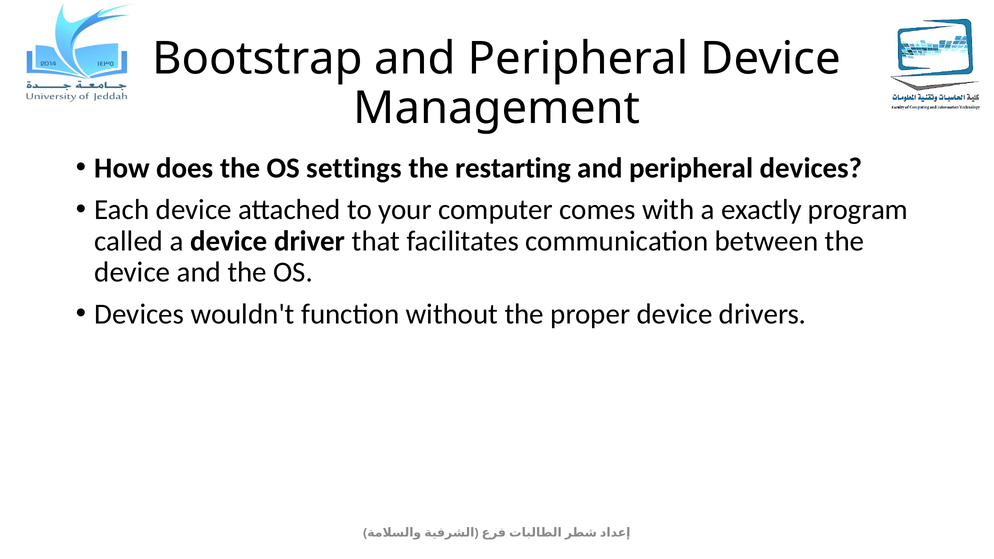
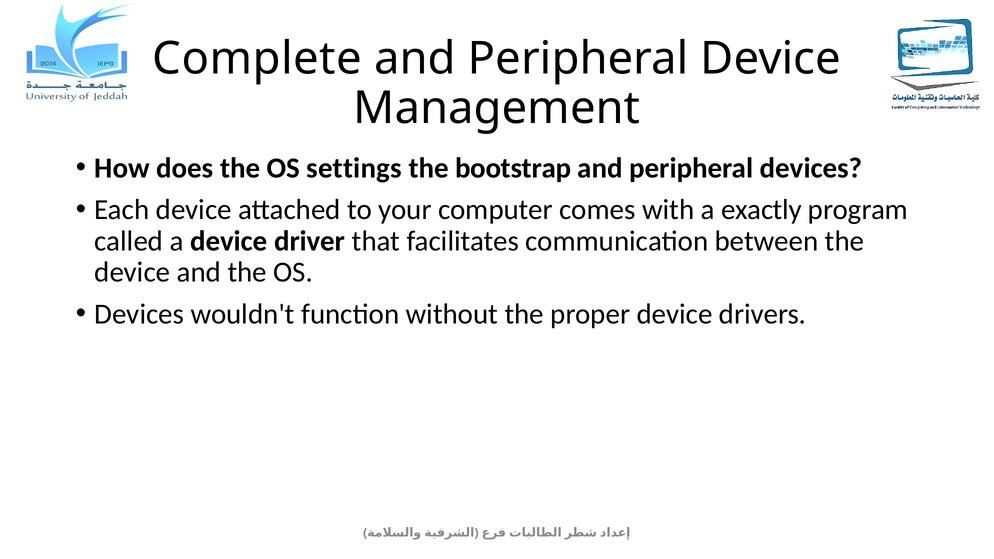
Bootstrap: Bootstrap -> Complete
restarting: restarting -> bootstrap
